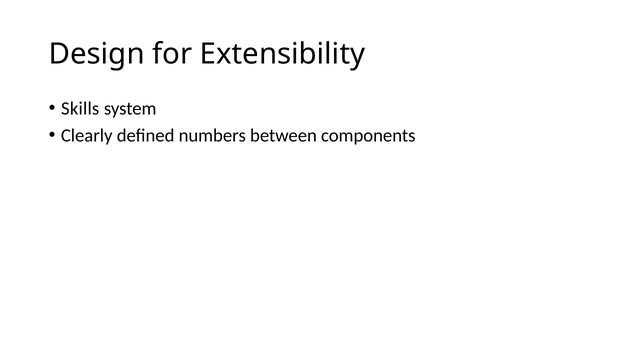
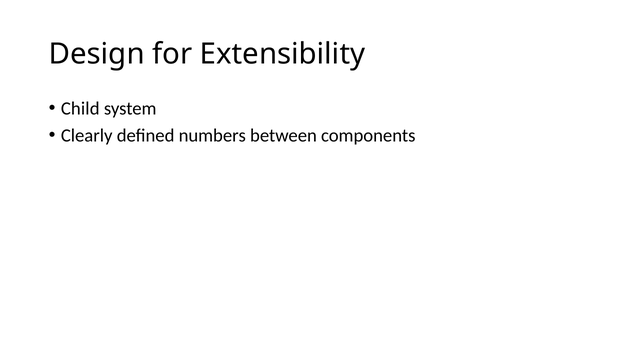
Skills: Skills -> Child
